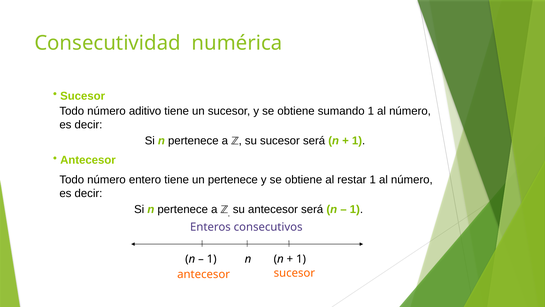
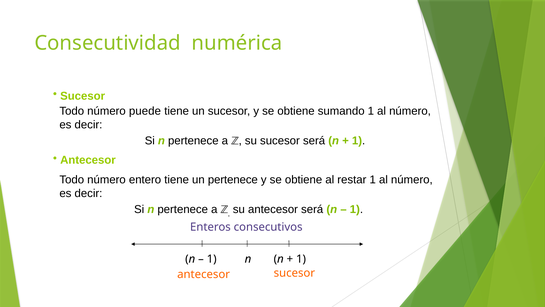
aditivo: aditivo -> puede
